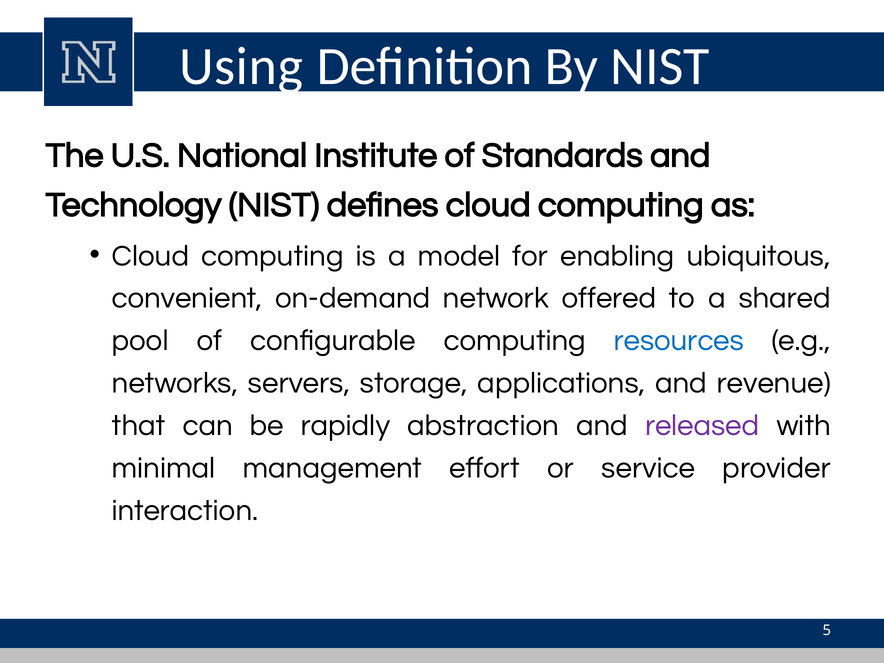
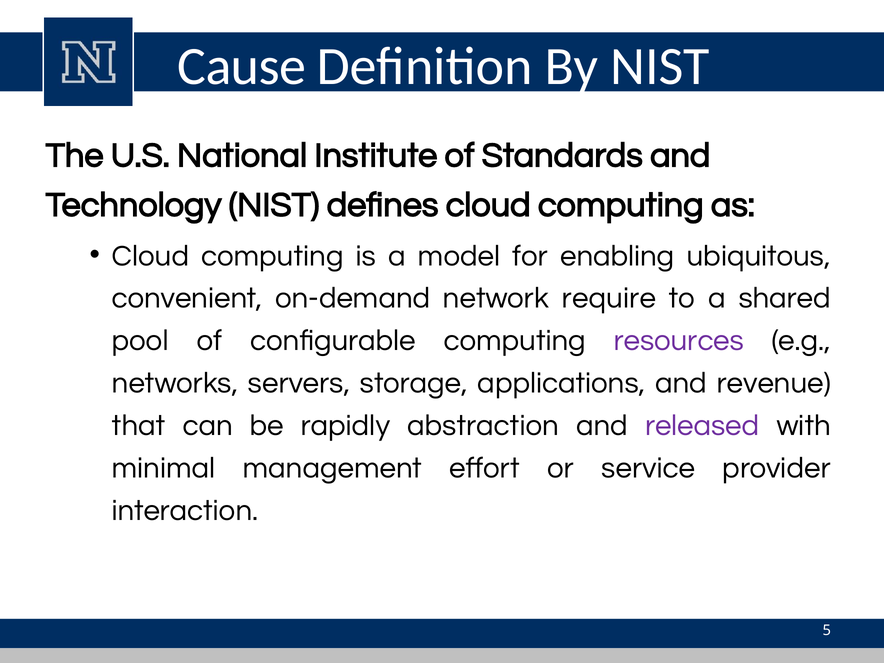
Using: Using -> Cause
offered: offered -> require
resources colour: blue -> purple
